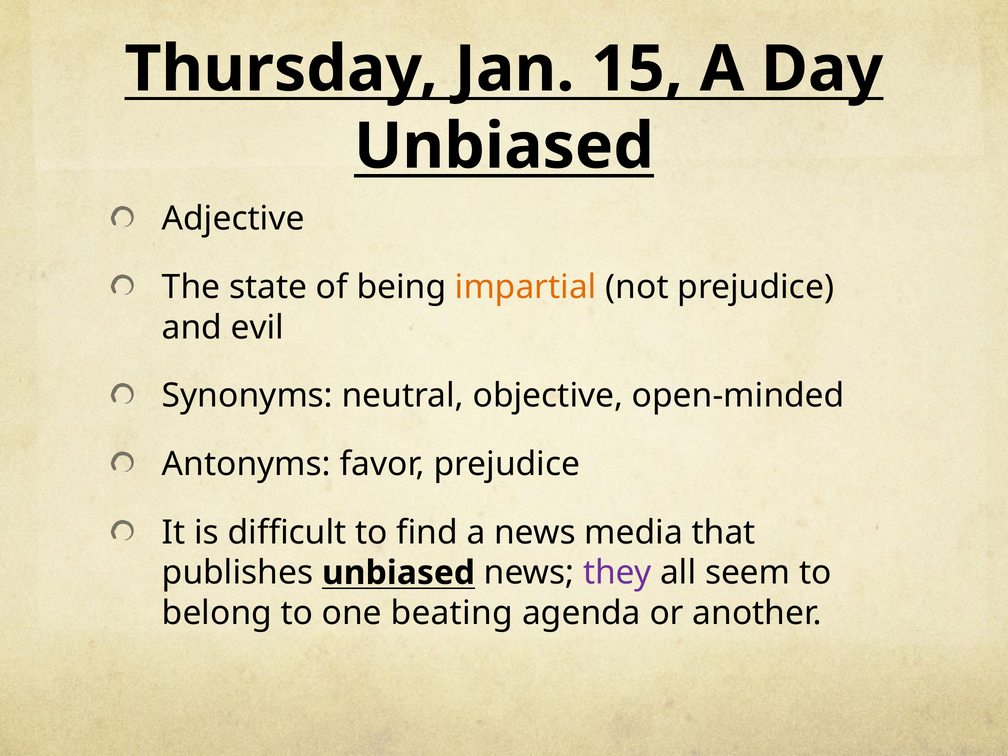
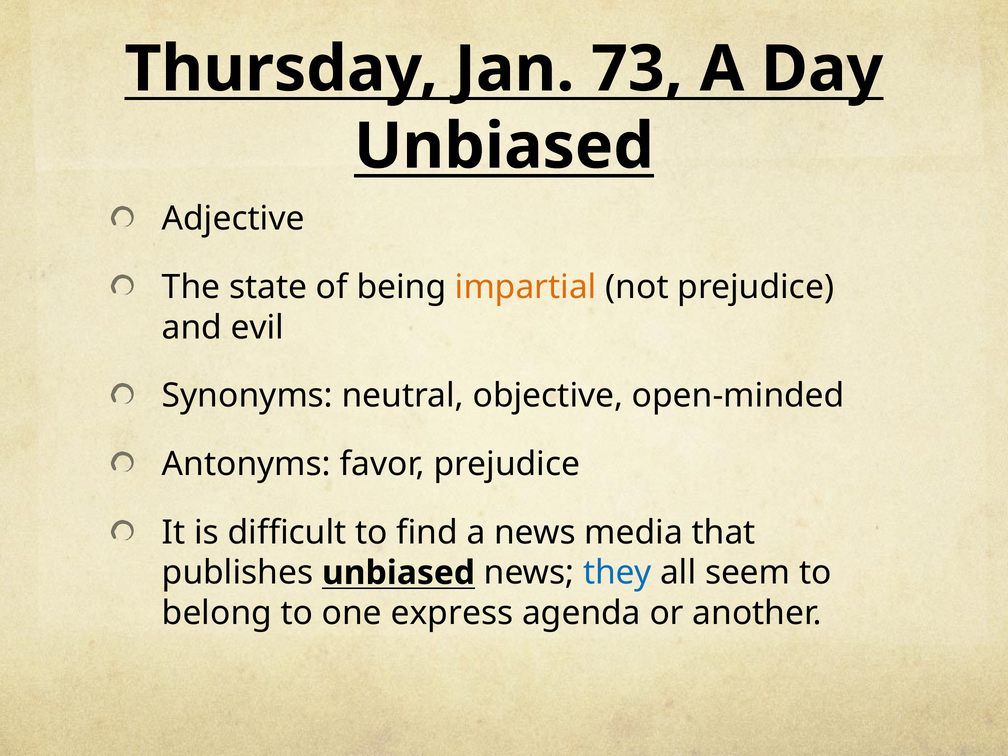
15: 15 -> 73
they colour: purple -> blue
beating: beating -> express
